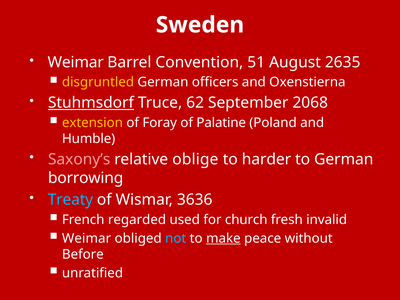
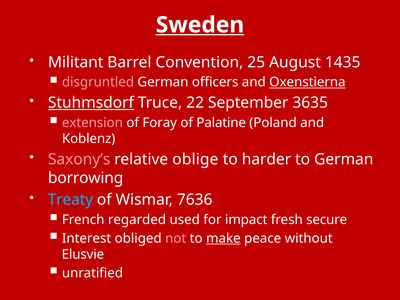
Sweden underline: none -> present
Weimar at (76, 62): Weimar -> Militant
51: 51 -> 25
2635: 2635 -> 1435
disgruntled colour: yellow -> pink
Oxenstierna underline: none -> present
62: 62 -> 22
2068: 2068 -> 3635
extension colour: yellow -> pink
Humble: Humble -> Koblenz
3636: 3636 -> 7636
church: church -> impact
invalid: invalid -> secure
Weimar at (87, 238): Weimar -> Interest
not colour: light blue -> pink
Before: Before -> Elusvie
